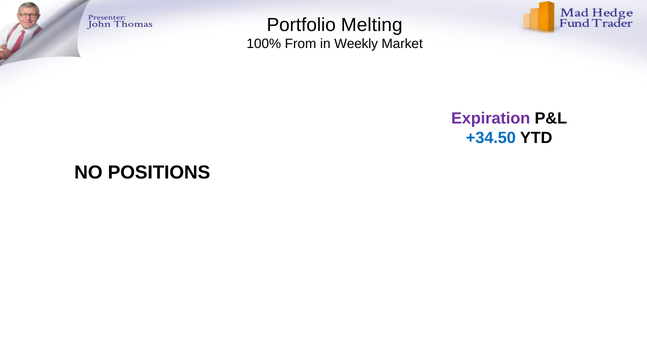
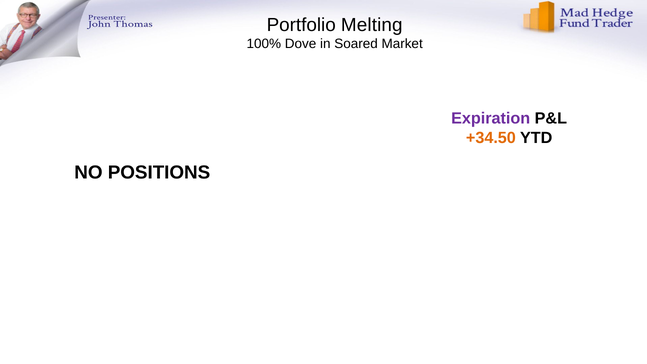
From: From -> Dove
Weekly: Weekly -> Soared
+34.50 colour: blue -> orange
